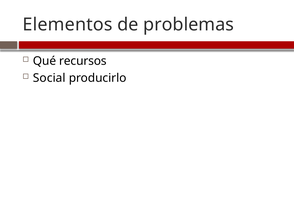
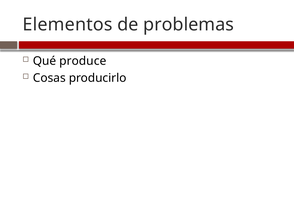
recursos: recursos -> produce
Social: Social -> Cosas
